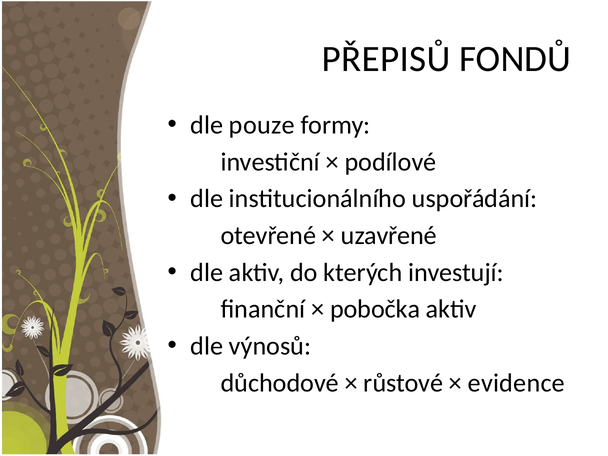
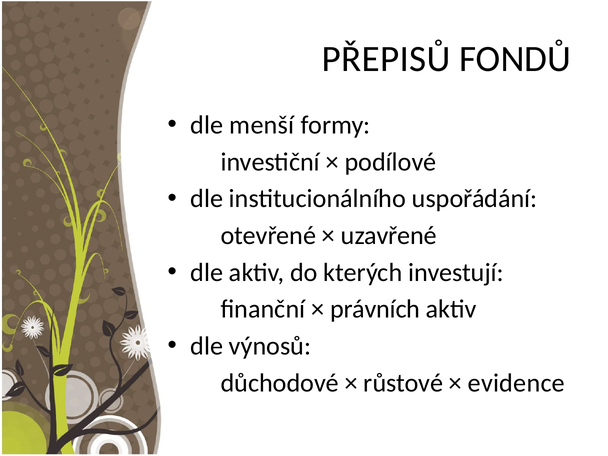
pouze: pouze -> menší
pobočka: pobočka -> právních
